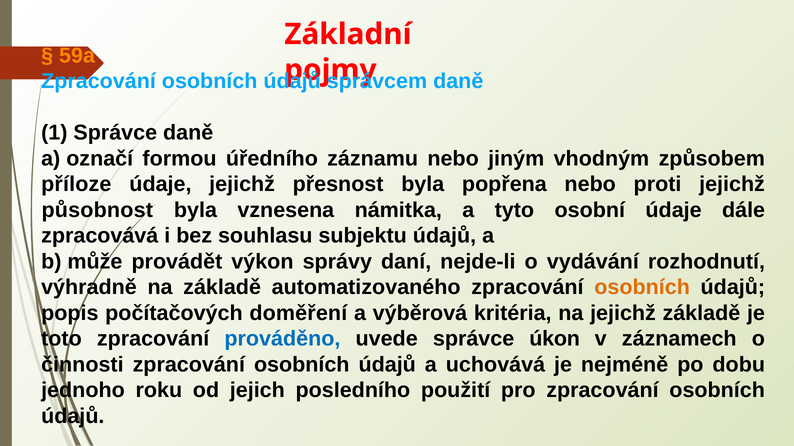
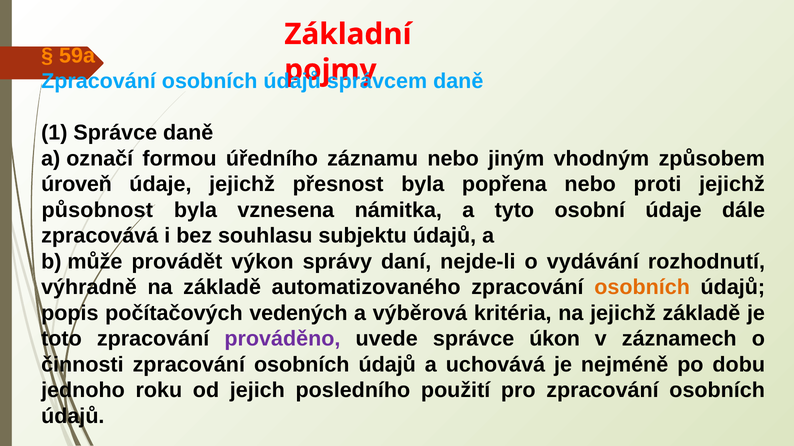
příloze: příloze -> úroveň
doměření: doměření -> vedených
prováděno colour: blue -> purple
